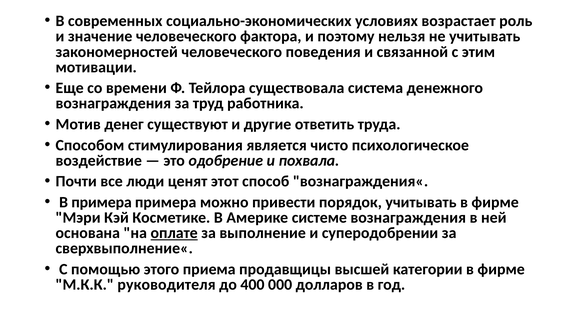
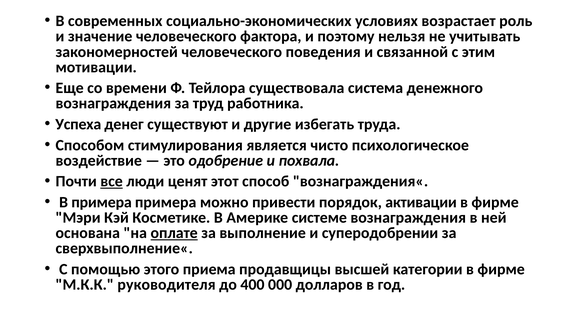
Мотив: Мотив -> Успеха
ответить: ответить -> избегать
все underline: none -> present
порядок учитывать: учитывать -> активации
